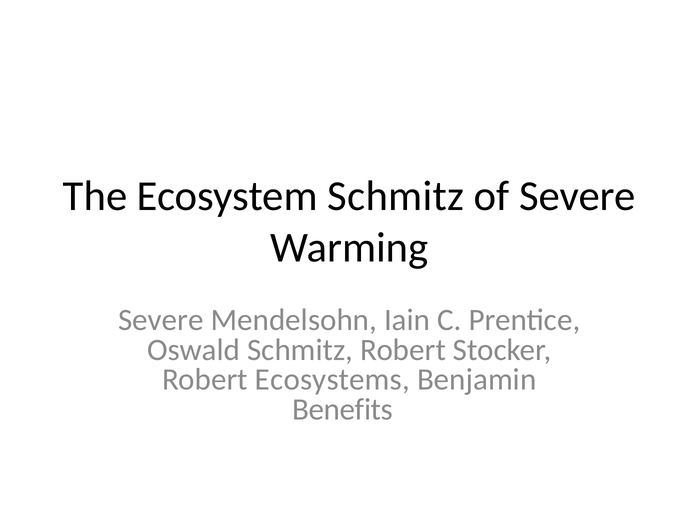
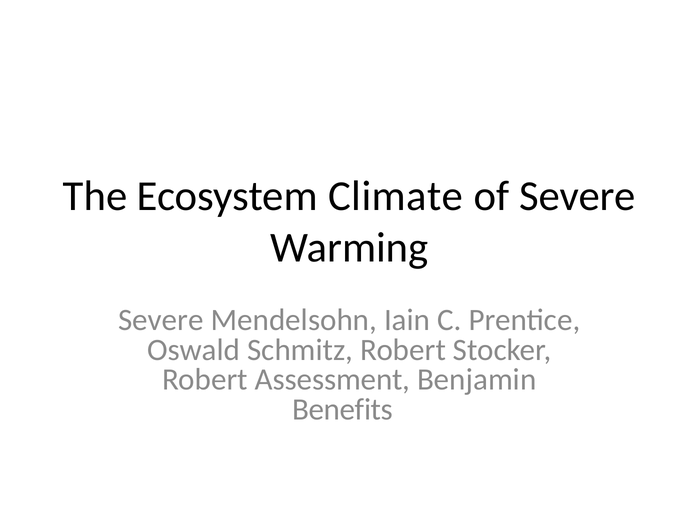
Ecosystem Schmitz: Schmitz -> Climate
Ecosystems: Ecosystems -> Assessment
